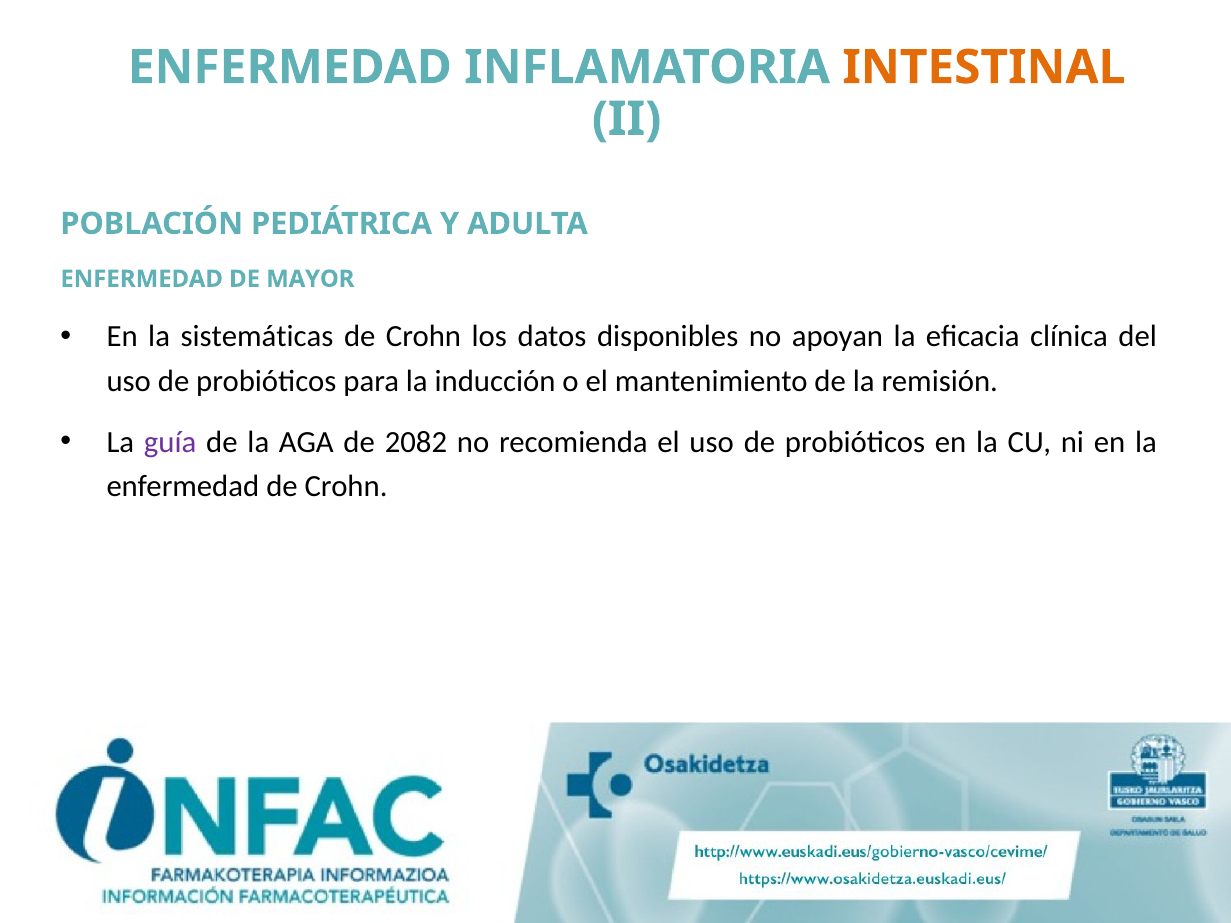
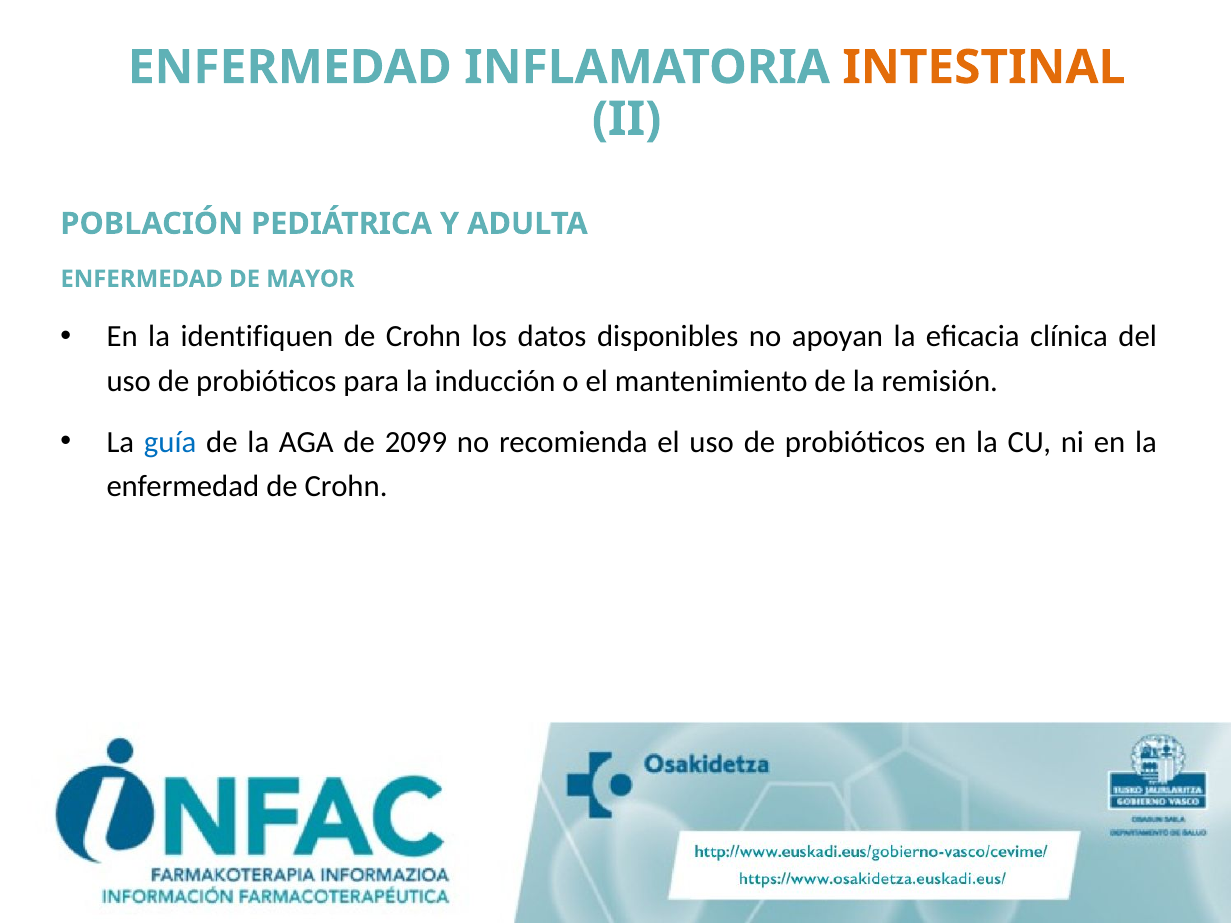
sistemáticas: sistemáticas -> identifiquen
guía colour: purple -> blue
2082: 2082 -> 2099
